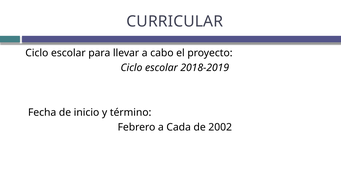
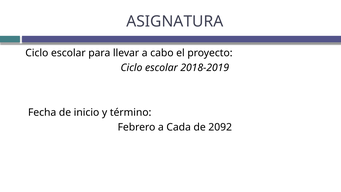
CURRICULAR: CURRICULAR -> ASIGNATURA
2002: 2002 -> 2092
